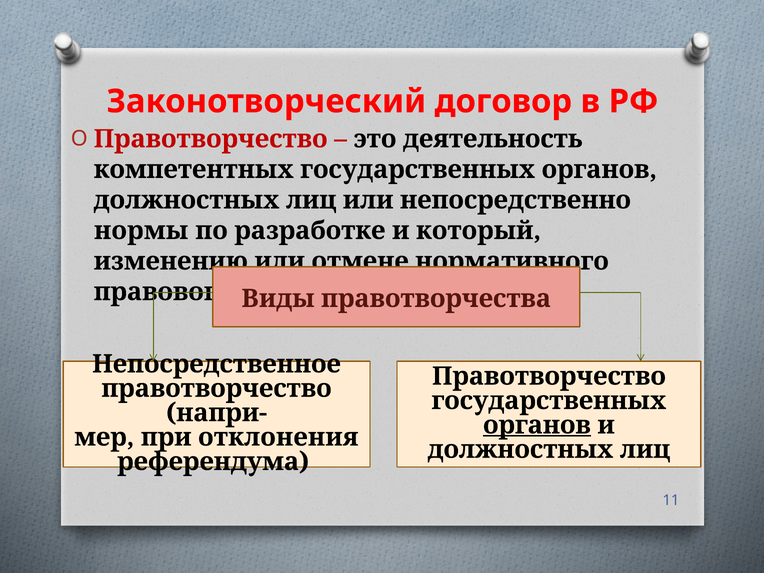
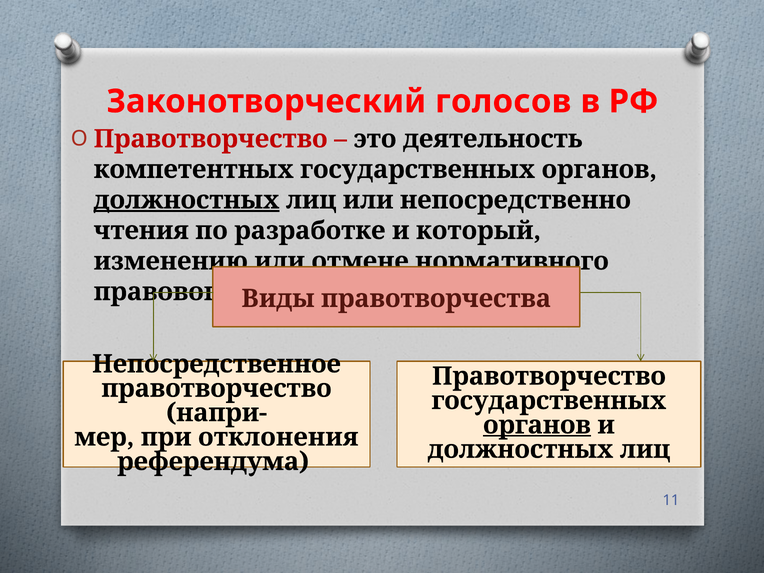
договор: договор -> голосов
должностных at (187, 200) underline: none -> present
нормы: нормы -> чтения
